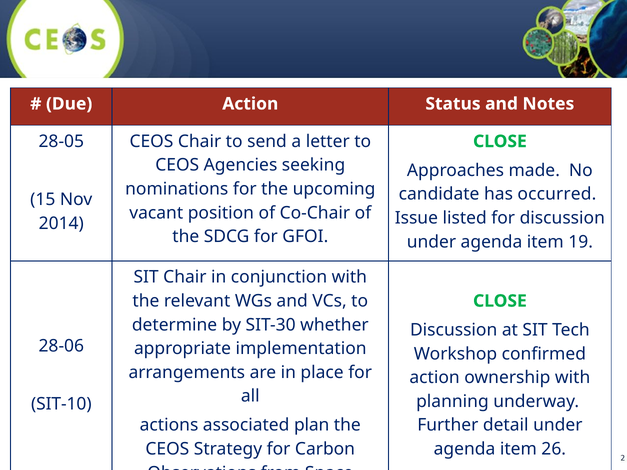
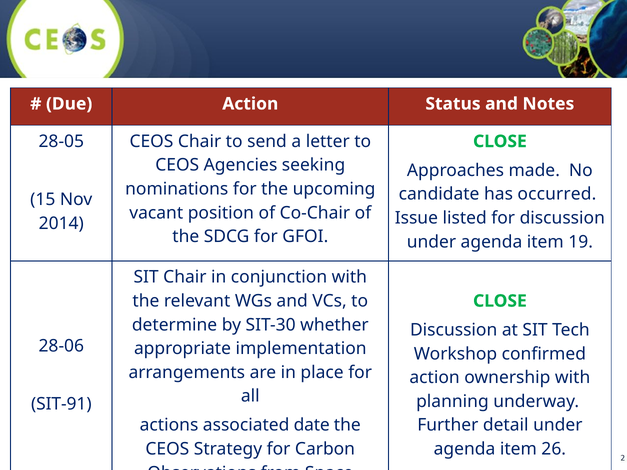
SIT-10: SIT-10 -> SIT-91
plan: plan -> date
